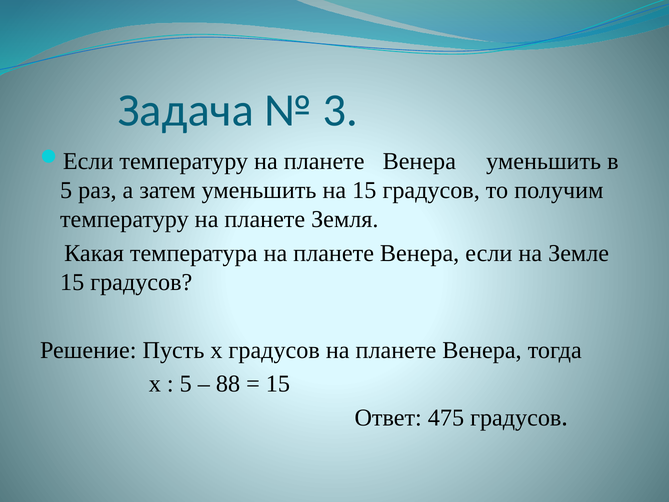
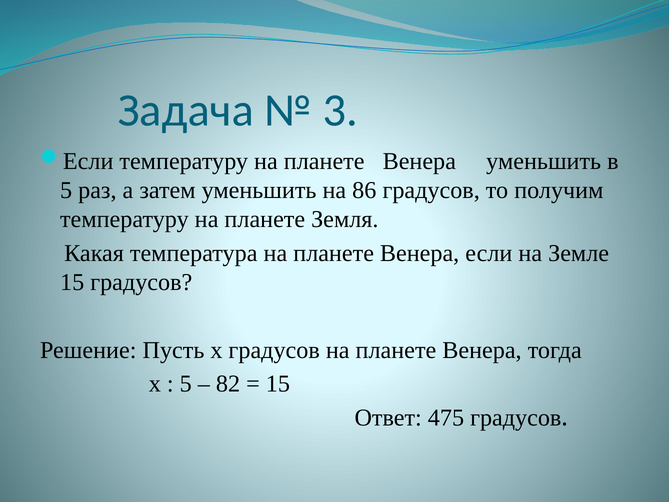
на 15: 15 -> 86
88: 88 -> 82
